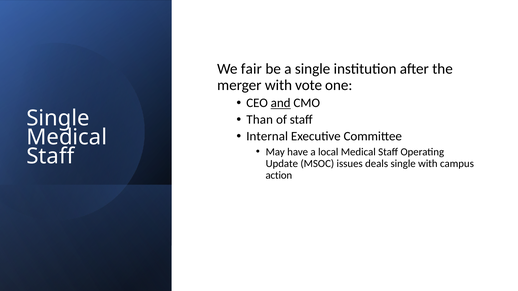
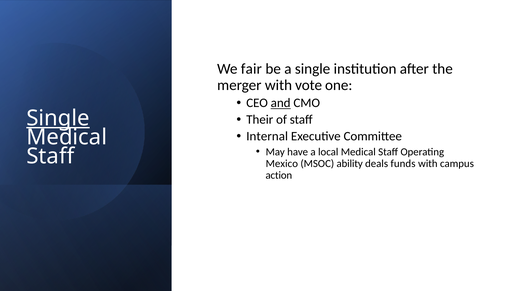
Single at (58, 118) underline: none -> present
Than: Than -> Their
Update: Update -> Mexico
issues: issues -> ability
deals single: single -> funds
